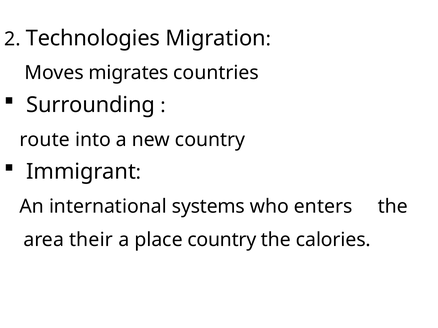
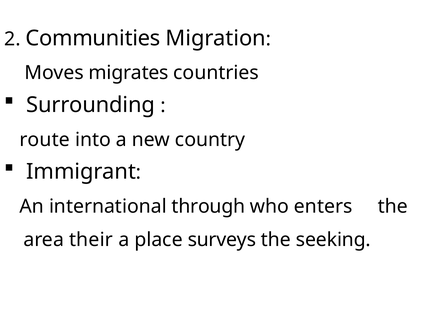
Technologies: Technologies -> Communities
systems: systems -> through
place country: country -> surveys
calories: calories -> seeking
